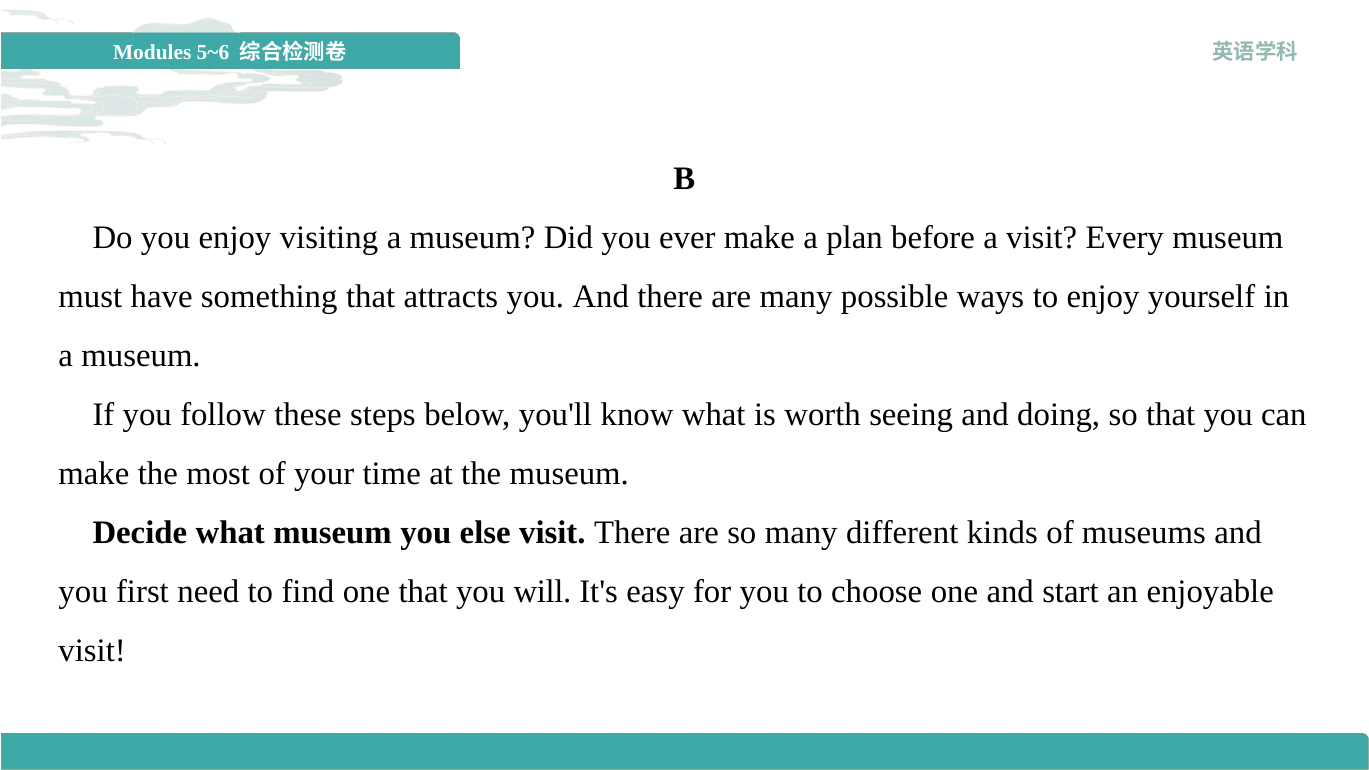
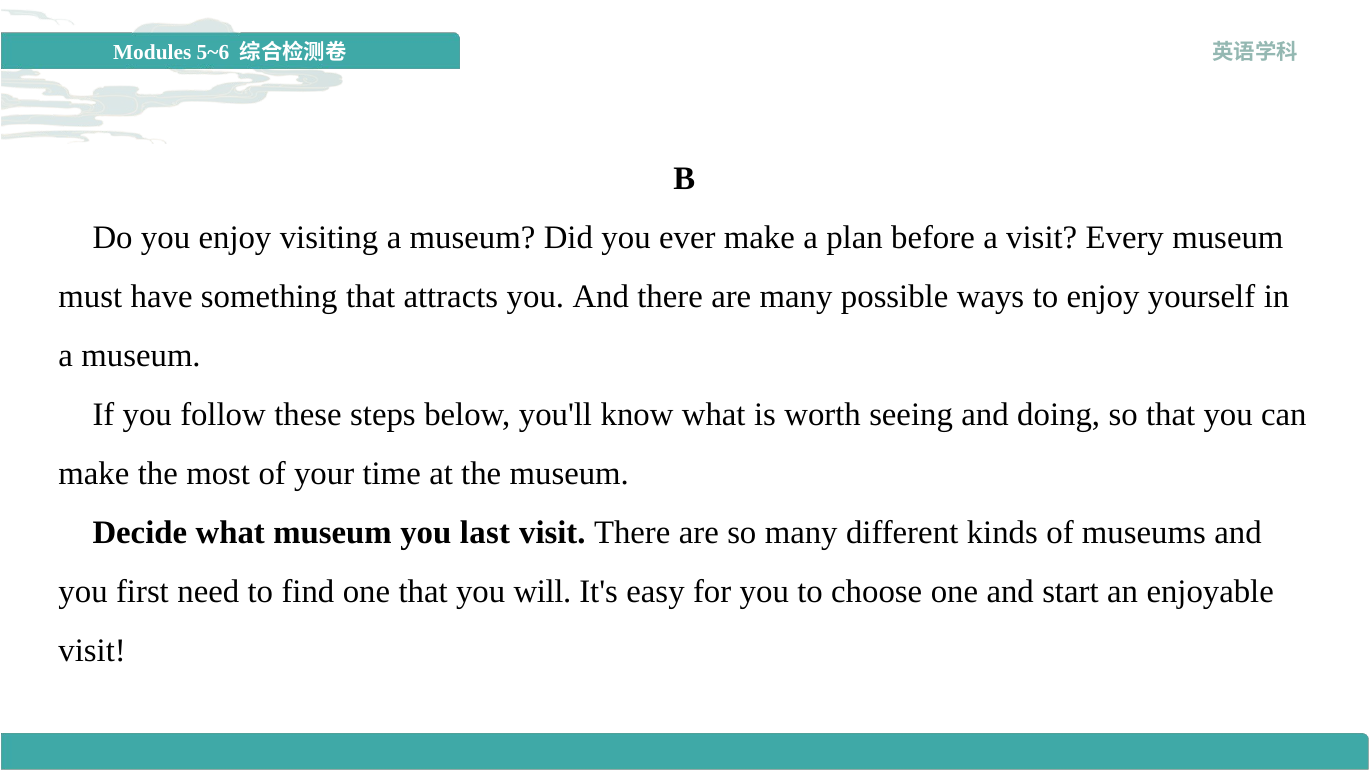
else: else -> last
